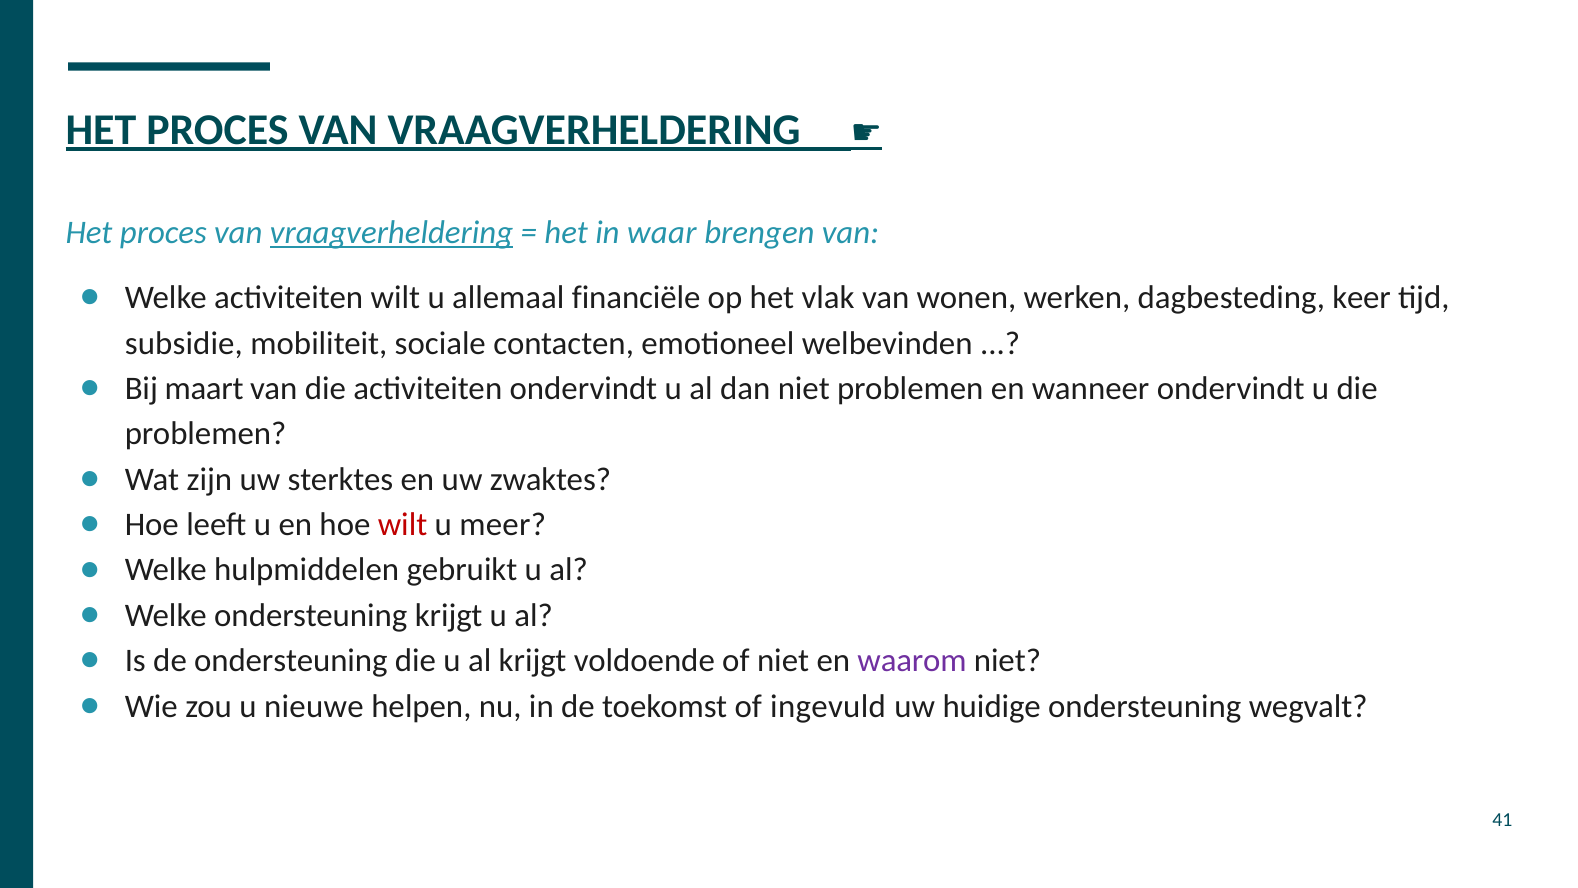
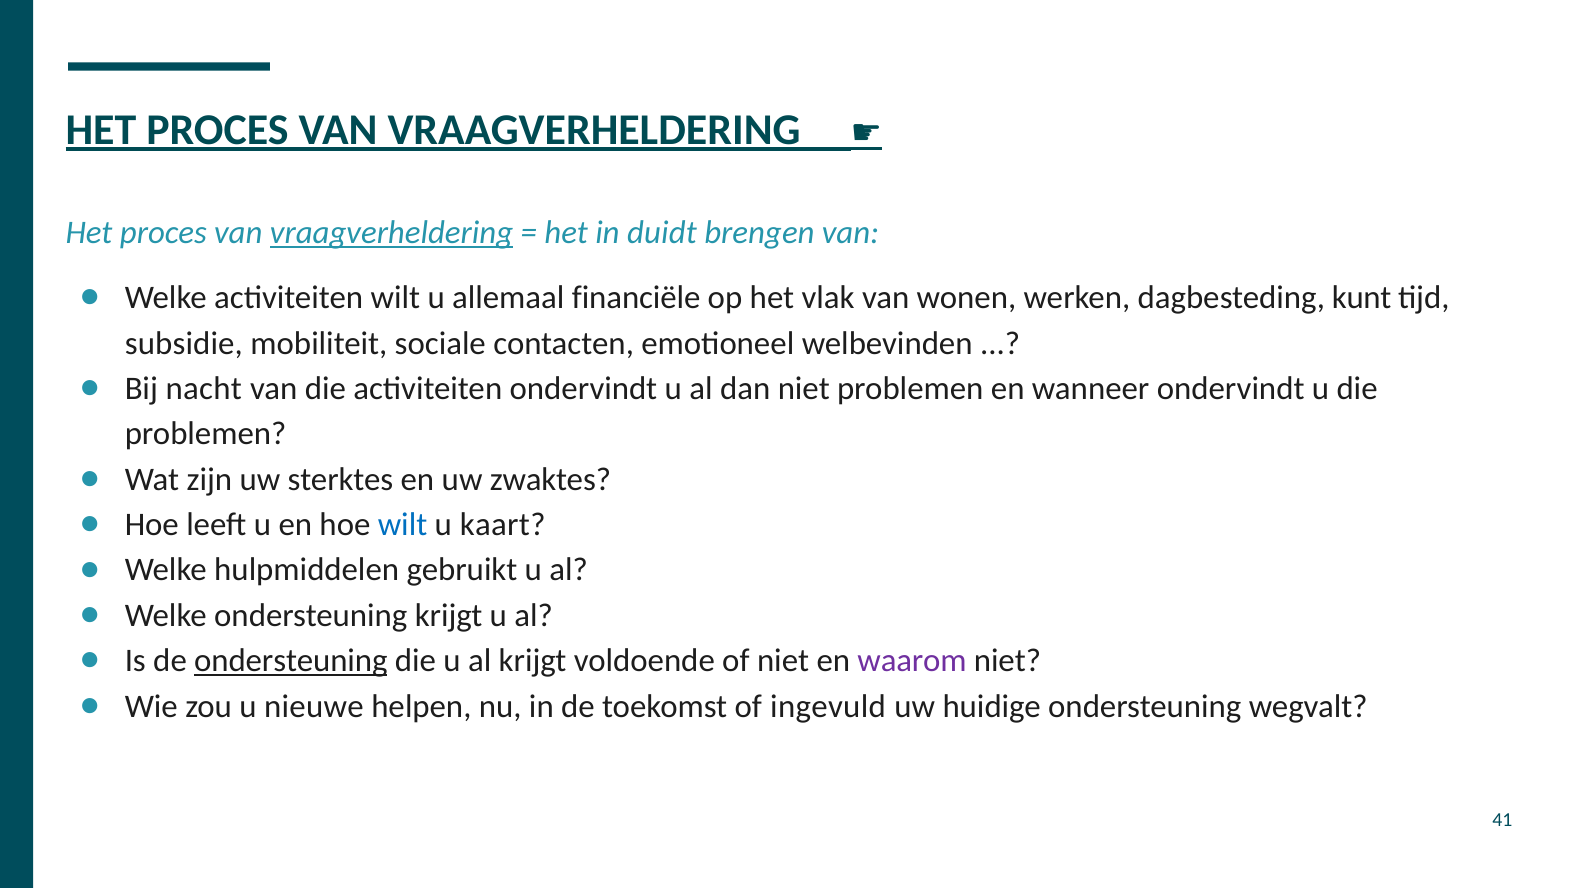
waar: waar -> duidt
keer: keer -> kunt
maart: maart -> nacht
wilt at (403, 525) colour: red -> blue
meer: meer -> kaart
ondersteuning at (291, 661) underline: none -> present
